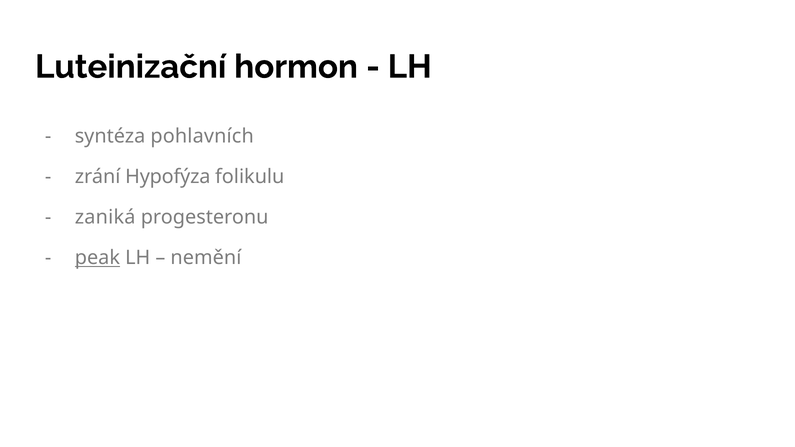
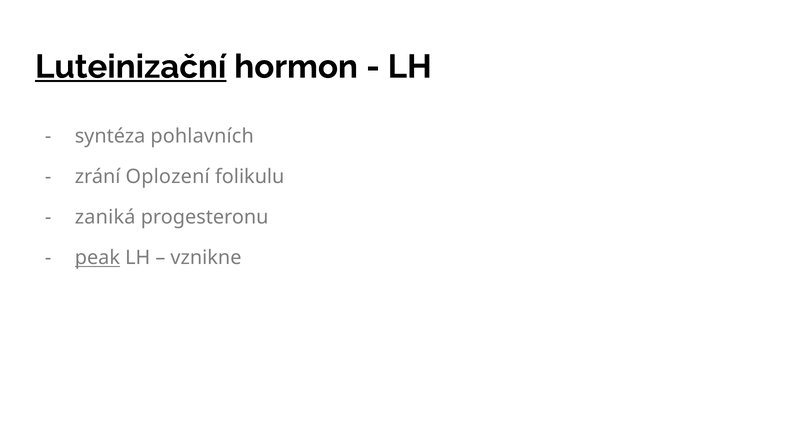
Luteinizační underline: none -> present
Hypofýza: Hypofýza -> Oplození
nemění: nemění -> vznikne
